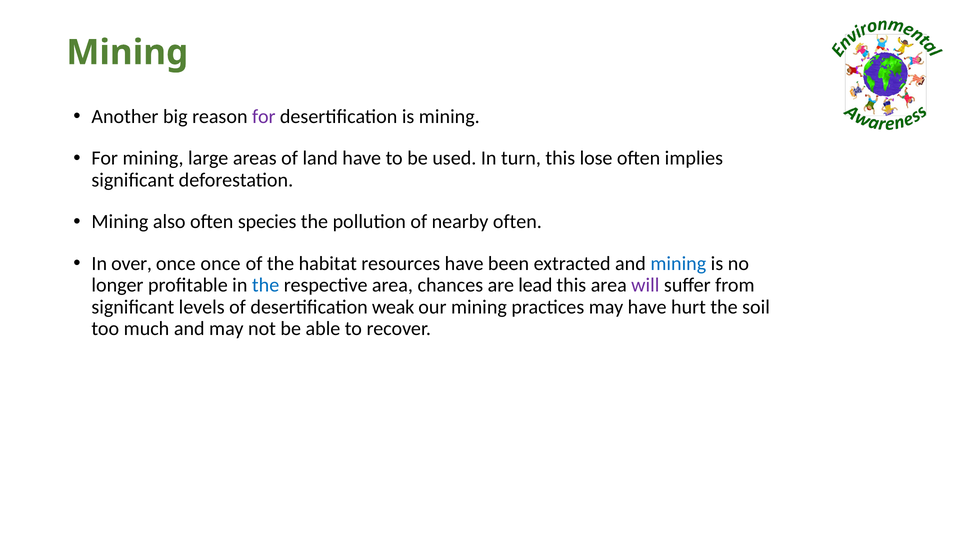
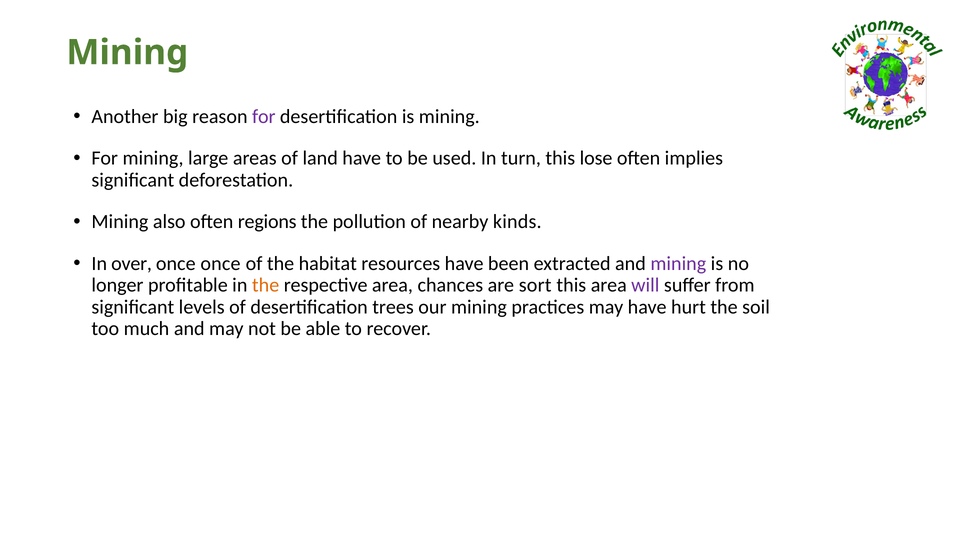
species: species -> regions
nearby often: often -> kinds
mining at (678, 264) colour: blue -> purple
the at (266, 285) colour: blue -> orange
lead: lead -> sort
weak: weak -> trees
